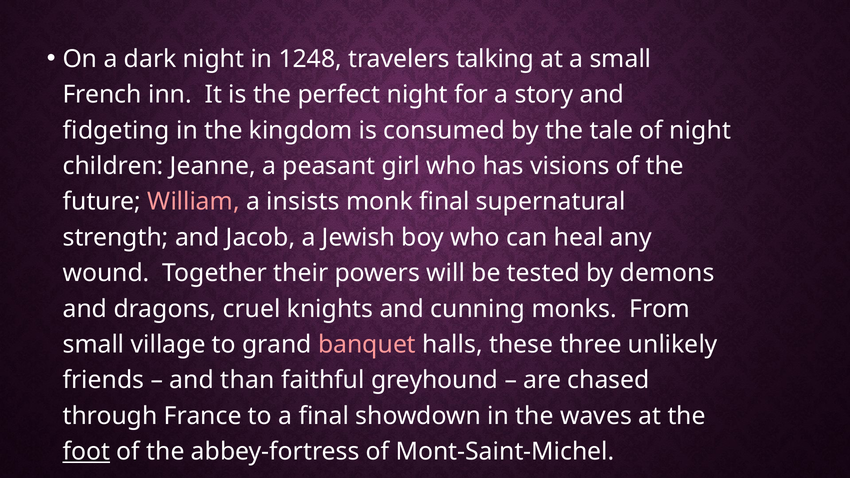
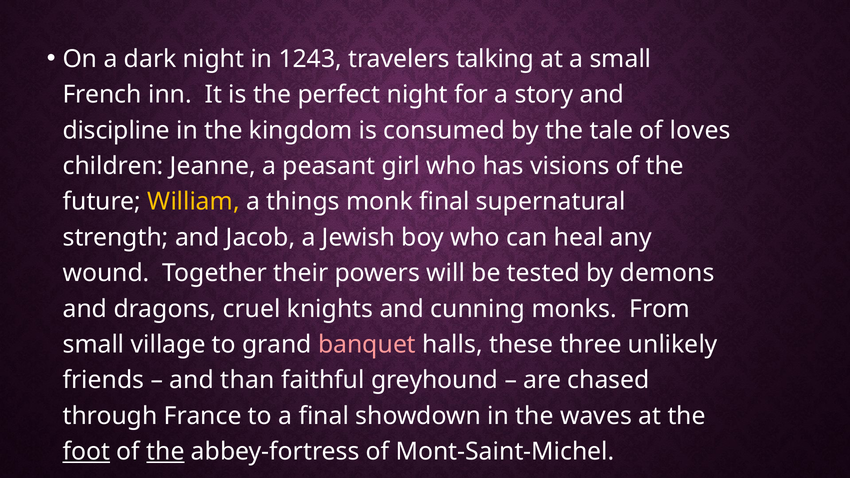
1248: 1248 -> 1243
fidgeting: fidgeting -> discipline
of night: night -> loves
William colour: pink -> yellow
insists: insists -> things
the at (165, 452) underline: none -> present
